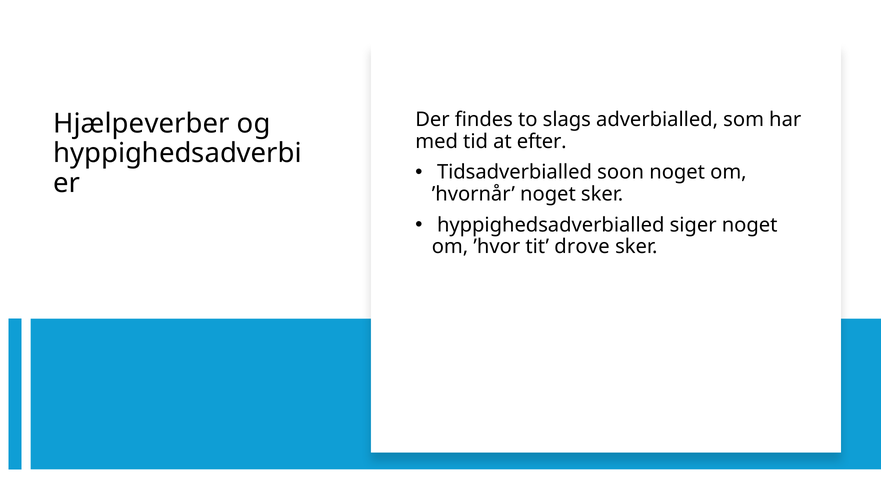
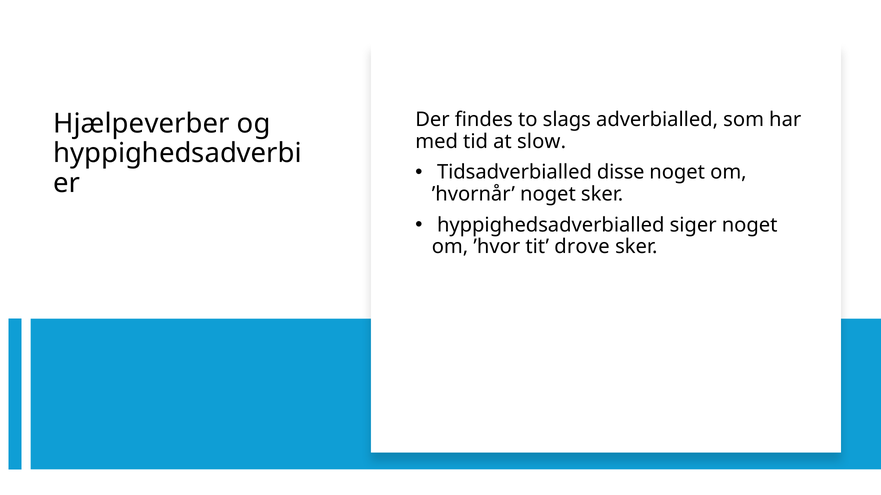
efter: efter -> slow
soon: soon -> disse
